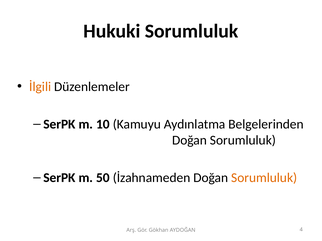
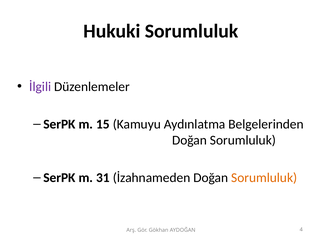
İlgili colour: orange -> purple
10: 10 -> 15
50: 50 -> 31
